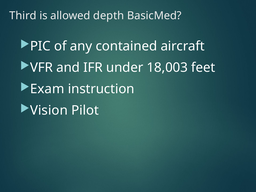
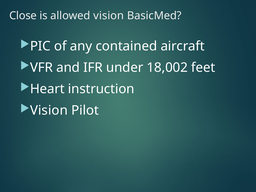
Third: Third -> Close
allowed depth: depth -> vision
18,003: 18,003 -> 18,002
Exam: Exam -> Heart
